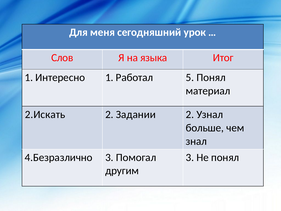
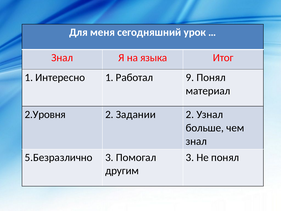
Слов at (62, 58): Слов -> Знал
5: 5 -> 9
2.Искать: 2.Искать -> 2.Уровня
4.Безразлично: 4.Безразлично -> 5.Безразлично
